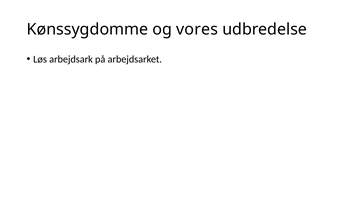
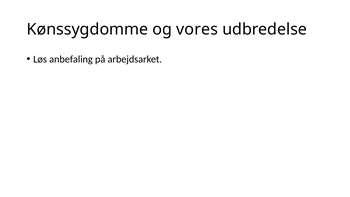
arbejdsark: arbejdsark -> anbefaling
